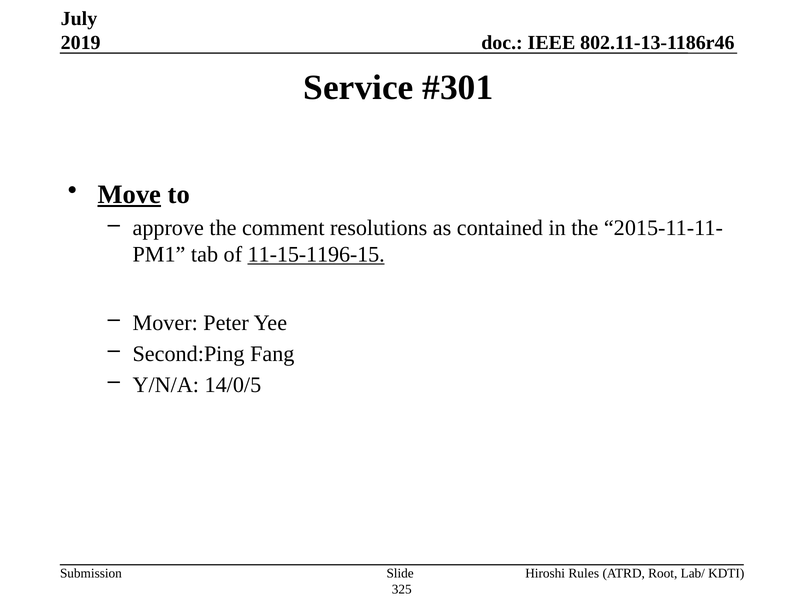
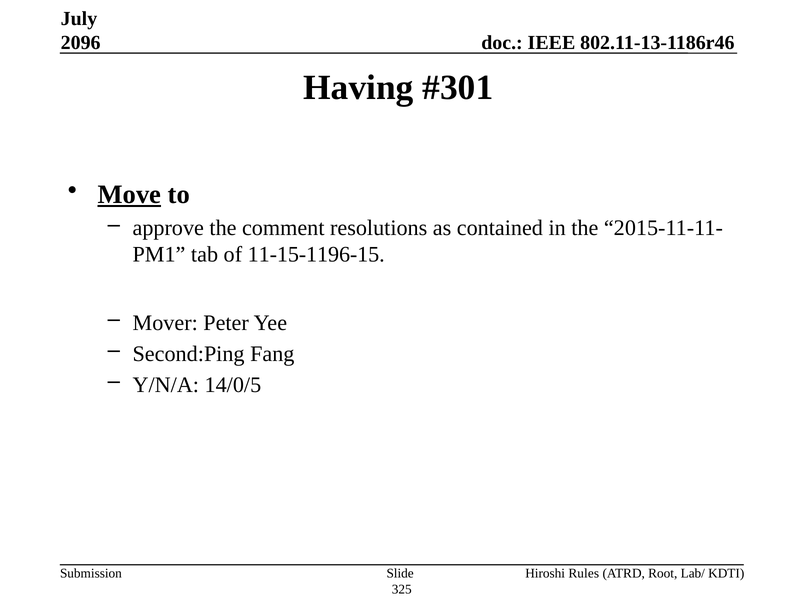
2019: 2019 -> 2096
Service: Service -> Having
11-15-1196-15 underline: present -> none
